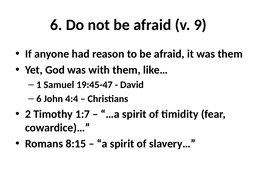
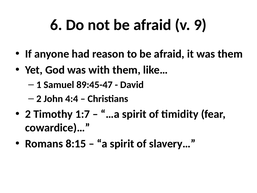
19:45-47: 19:45-47 -> 89:45-47
6 at (39, 99): 6 -> 2
